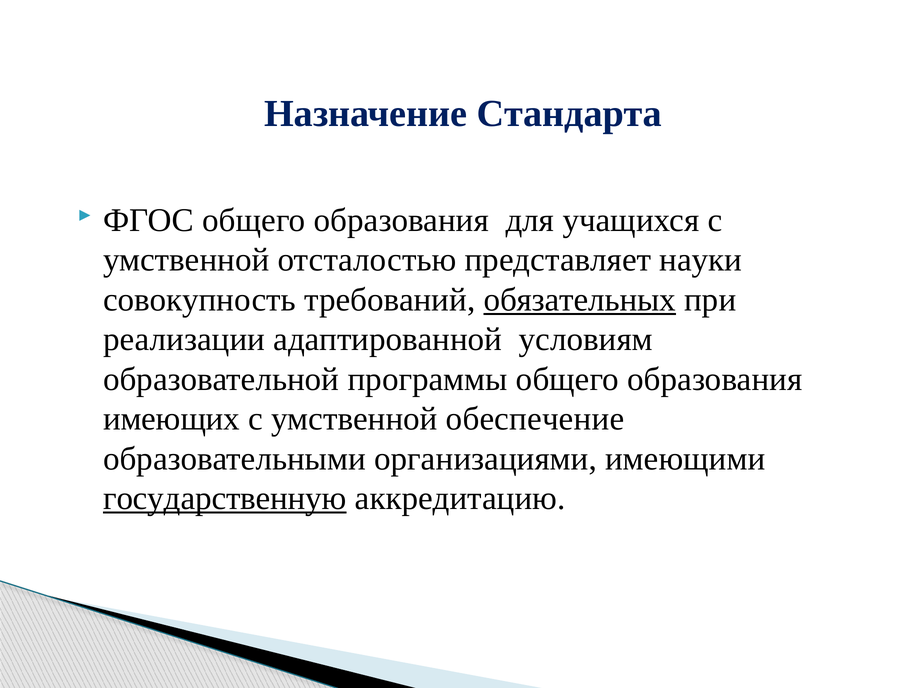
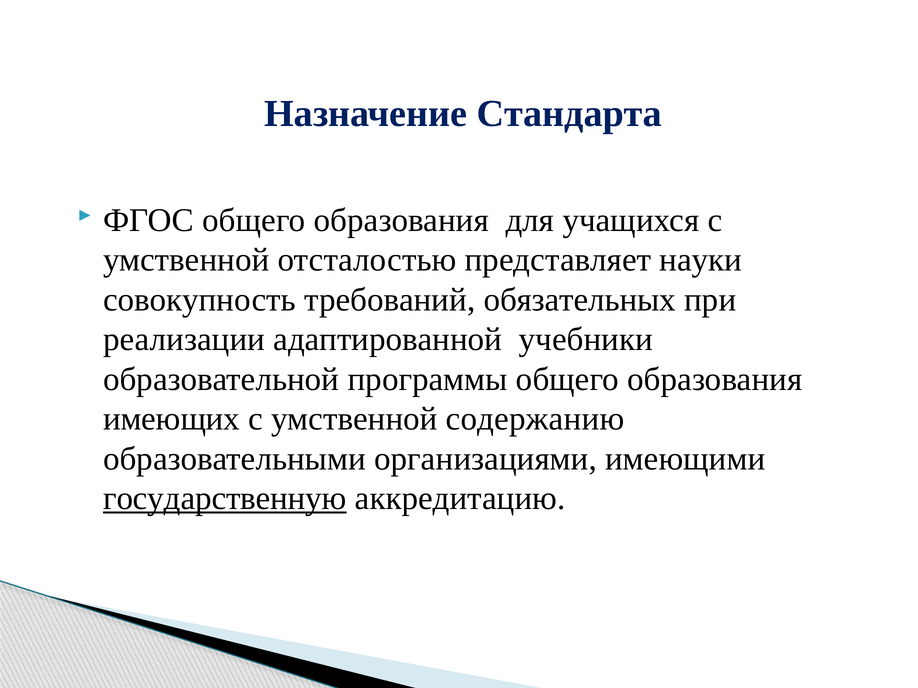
обязательных underline: present -> none
условиям: условиям -> учебники
обеспечение: обеспечение -> содержанию
